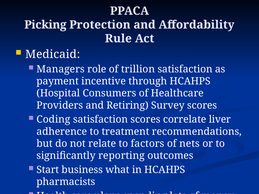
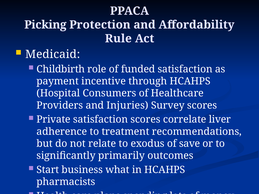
Managers: Managers -> Childbirth
trillion: trillion -> funded
Retiring: Retiring -> Injuries
Coding: Coding -> Private
factors: factors -> exodus
nets: nets -> save
reporting: reporting -> primarily
